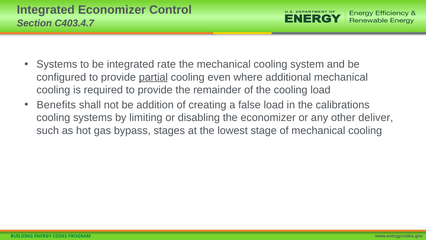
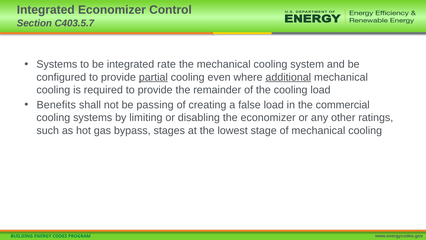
C403.4.7: C403.4.7 -> C403.5.7
additional underline: none -> present
addition: addition -> passing
calibrations: calibrations -> commercial
deliver: deliver -> ratings
